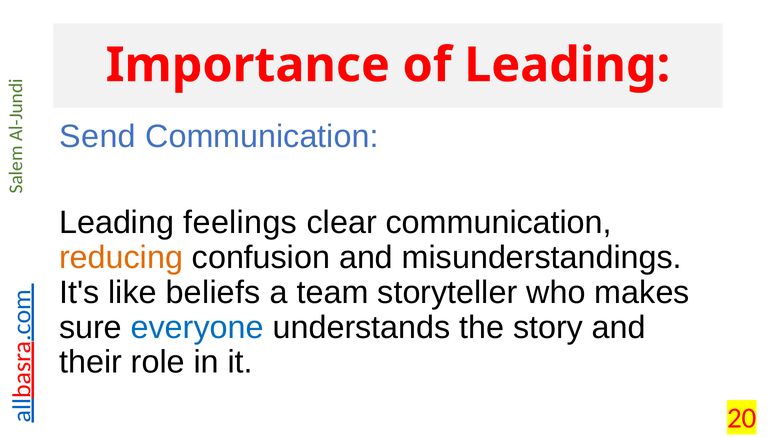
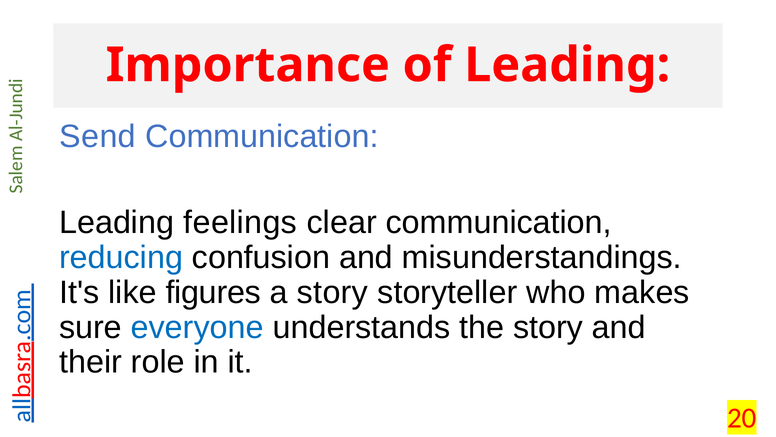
reducing colour: orange -> blue
beliefs: beliefs -> figures
a team: team -> story
